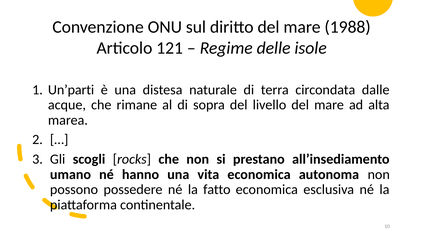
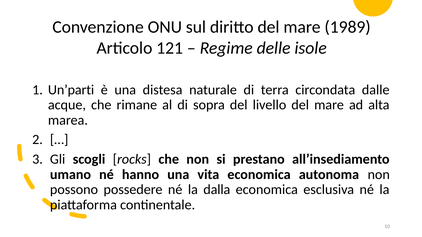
1988: 1988 -> 1989
fatto: fatto -> dalla
